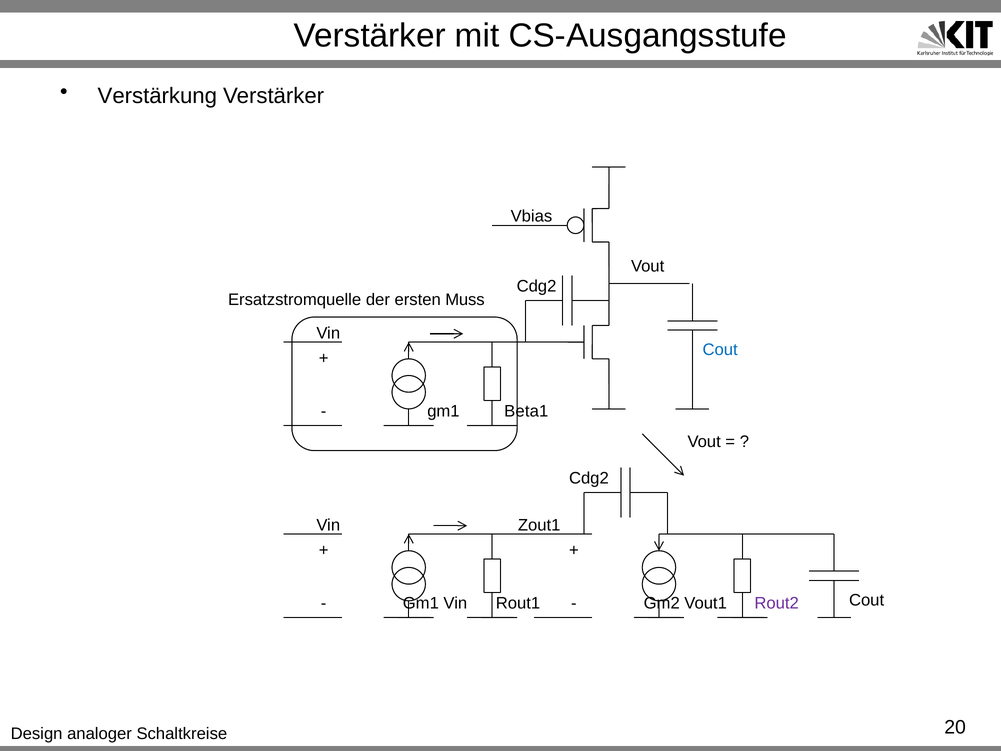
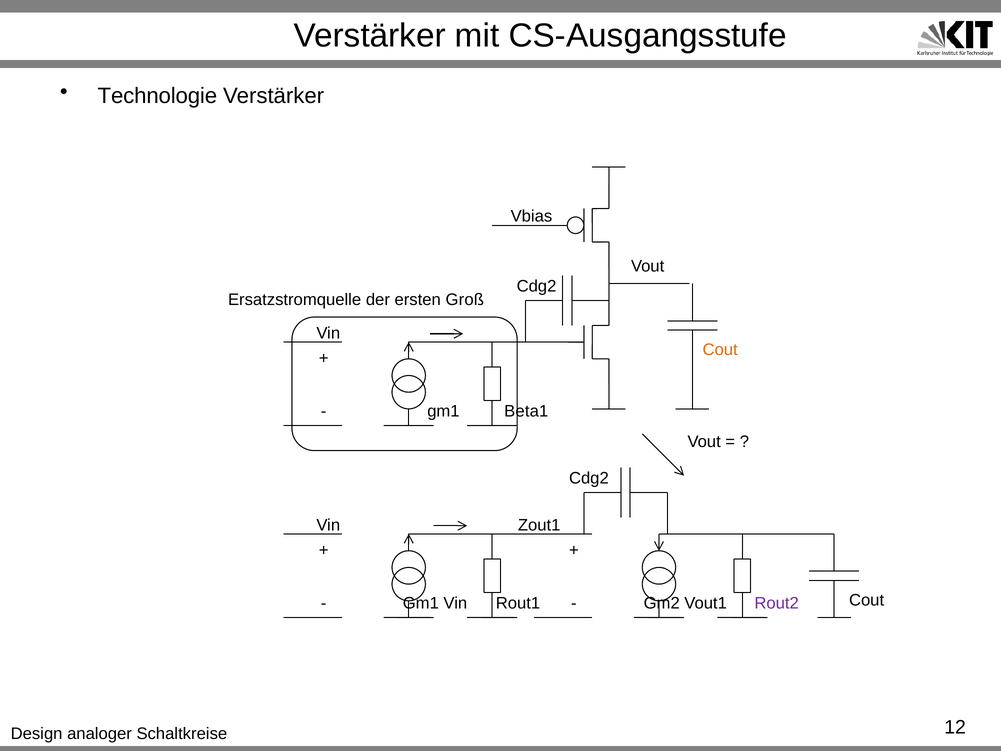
Verstärkung: Verstärkung -> Technologie
Muss: Muss -> Groß
Cout at (720, 350) colour: blue -> orange
20: 20 -> 12
